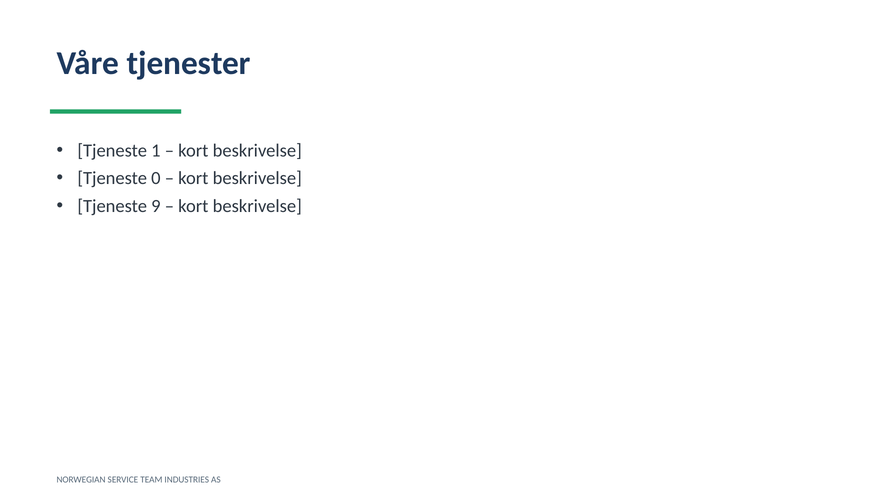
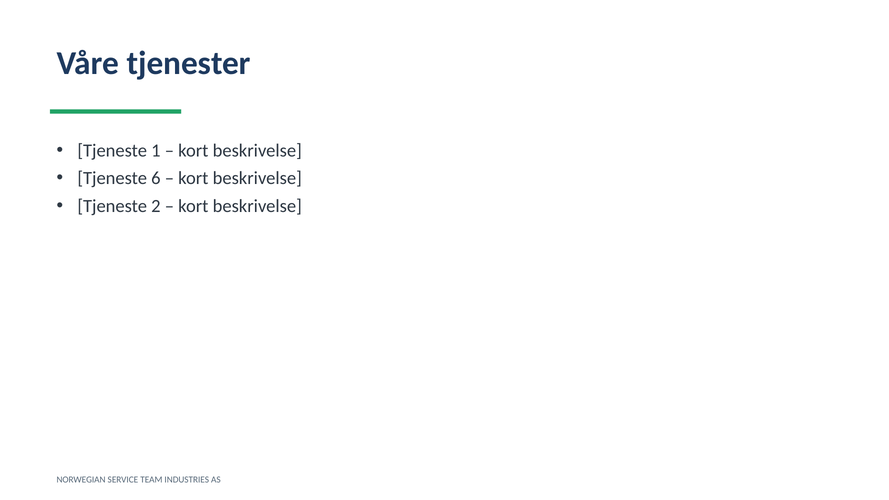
0: 0 -> 6
9: 9 -> 2
